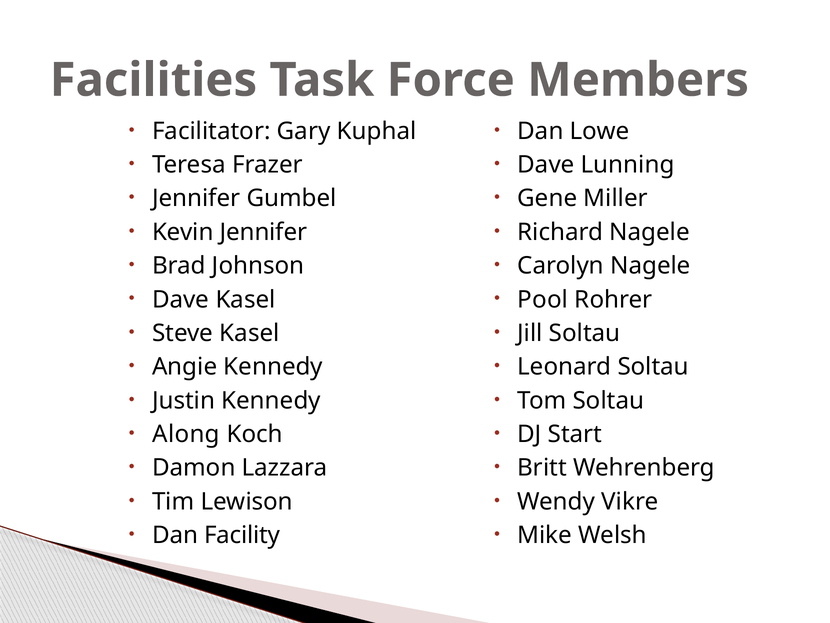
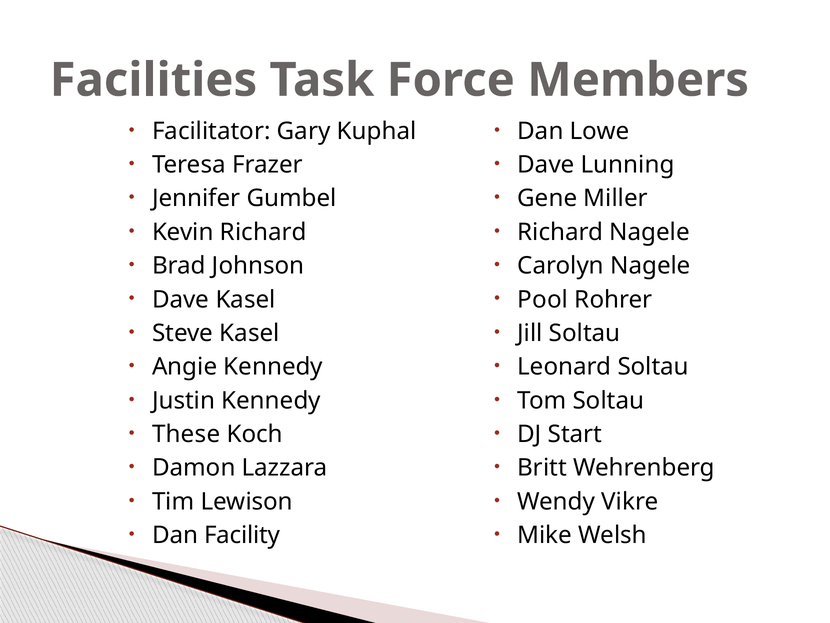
Kevin Jennifer: Jennifer -> Richard
Along: Along -> These
